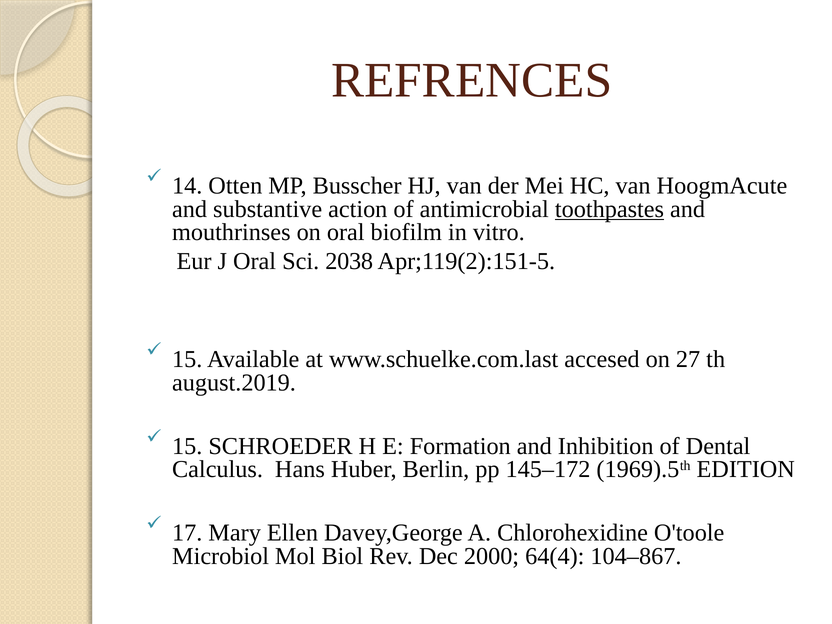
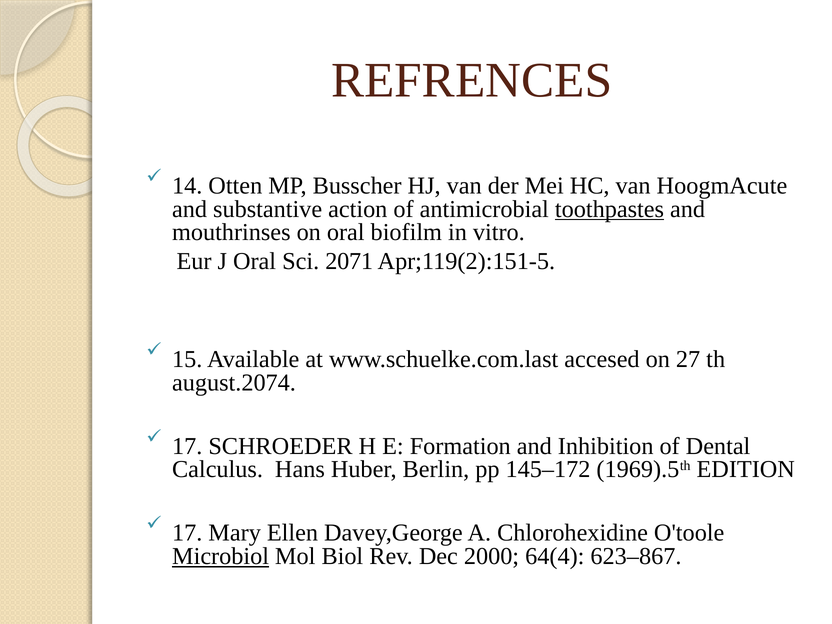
2038: 2038 -> 2071
august.2019: august.2019 -> august.2074
15 at (187, 446): 15 -> 17
Microbiol underline: none -> present
104–867: 104–867 -> 623–867
